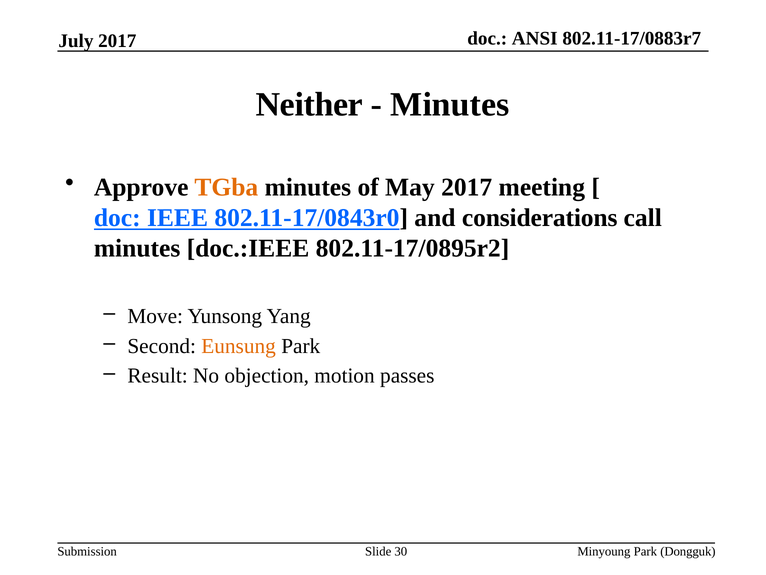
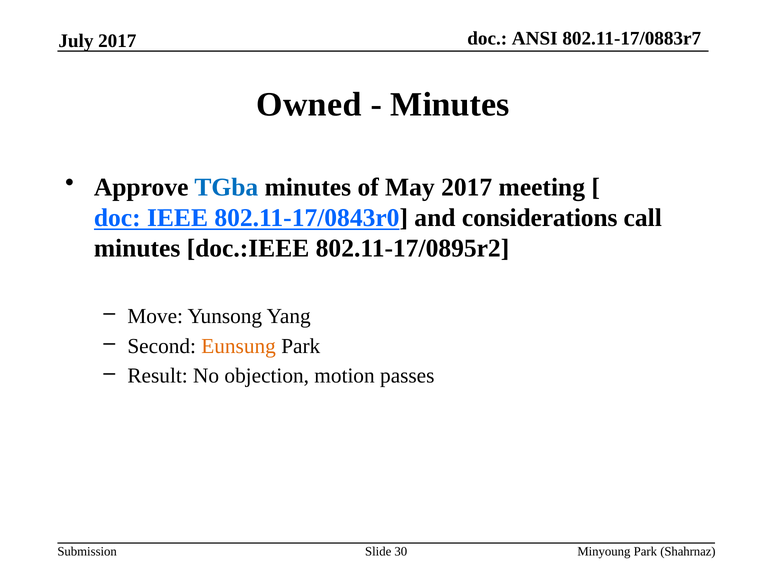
Neither: Neither -> Owned
TGba colour: orange -> blue
Dongguk: Dongguk -> Shahrnaz
